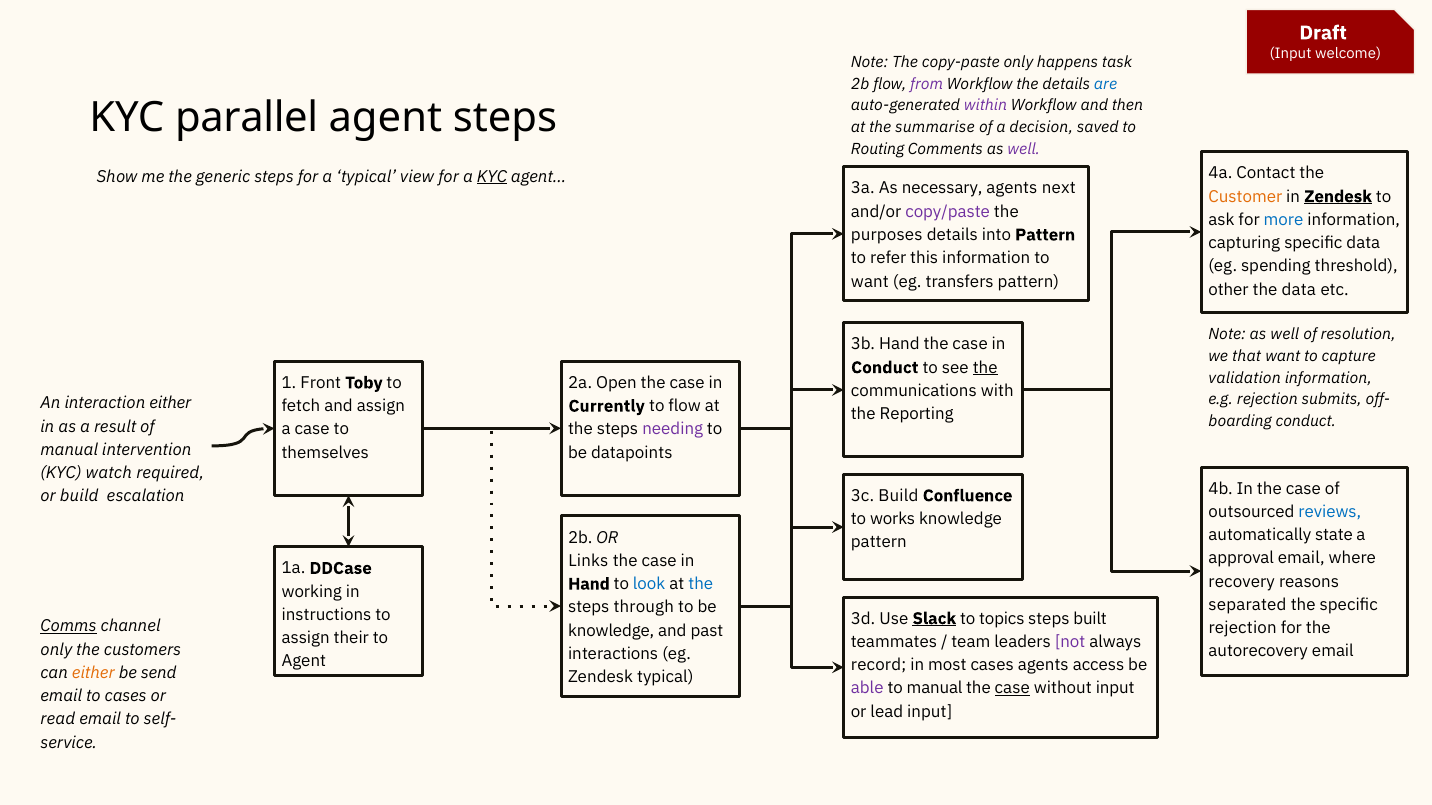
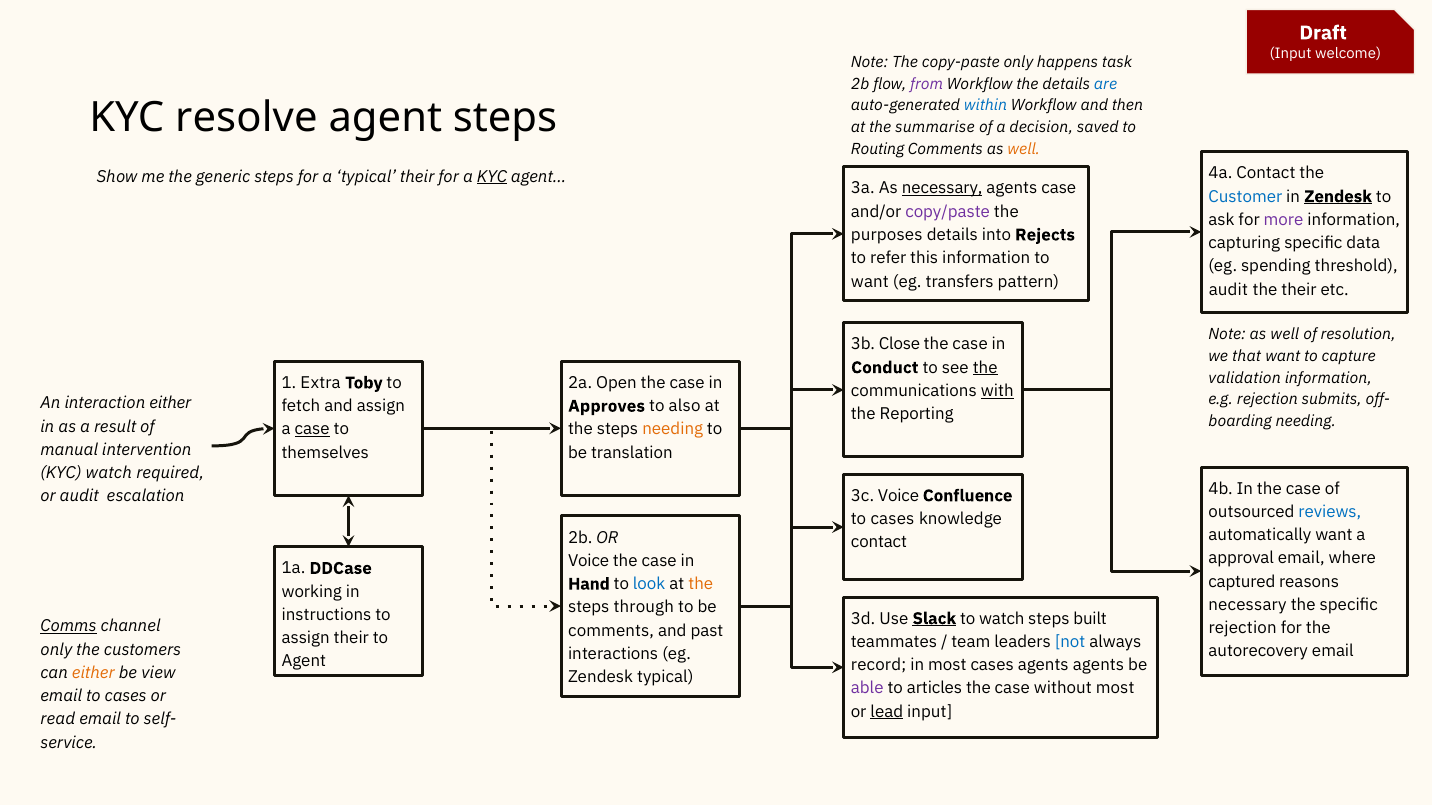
within colour: purple -> blue
parallel: parallel -> resolve
well at (1024, 150) colour: purple -> orange
typical view: view -> their
necessary at (942, 188) underline: none -> present
agents next: next -> case
Customer colour: orange -> blue
more colour: blue -> purple
into Pattern: Pattern -> Rejects
other at (1229, 290): other -> audit
the data: data -> their
3b Hand: Hand -> Close
Front: Front -> Extra
with underline: none -> present
Currently: Currently -> Approves
to flow: flow -> also
conduct at (1306, 422): conduct -> needing
case at (312, 430) underline: none -> present
needing at (673, 430) colour: purple -> orange
datapoints: datapoints -> translation
3c Build: Build -> Voice
or build: build -> audit
works at (893, 519): works -> cases
automatically state: state -> want
pattern at (879, 543): pattern -> contact
Links at (588, 561): Links -> Voice
recovery: recovery -> captured
the at (701, 584) colour: blue -> orange
separated at (1247, 605): separated -> necessary
to topics: topics -> watch
knowledge at (611, 631): knowledge -> comments
not colour: purple -> blue
agents access: access -> agents
send: send -> view
to manual: manual -> articles
case at (1012, 689) underline: present -> none
without input: input -> most
lead underline: none -> present
